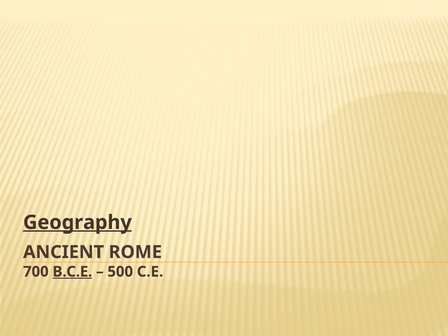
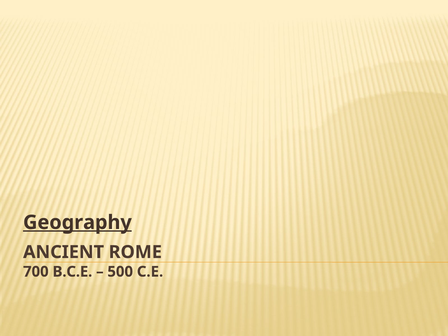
B.C.E underline: present -> none
